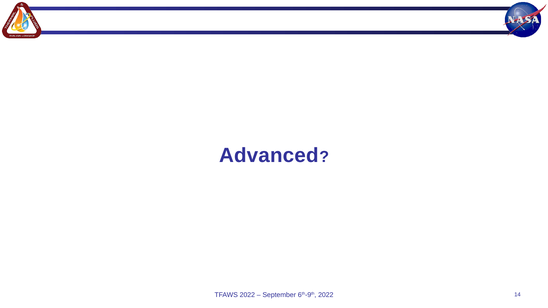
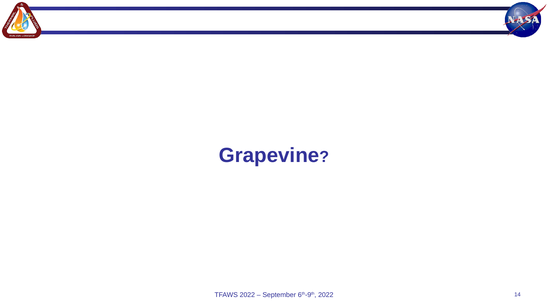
Advanced: Advanced -> Grapevine
